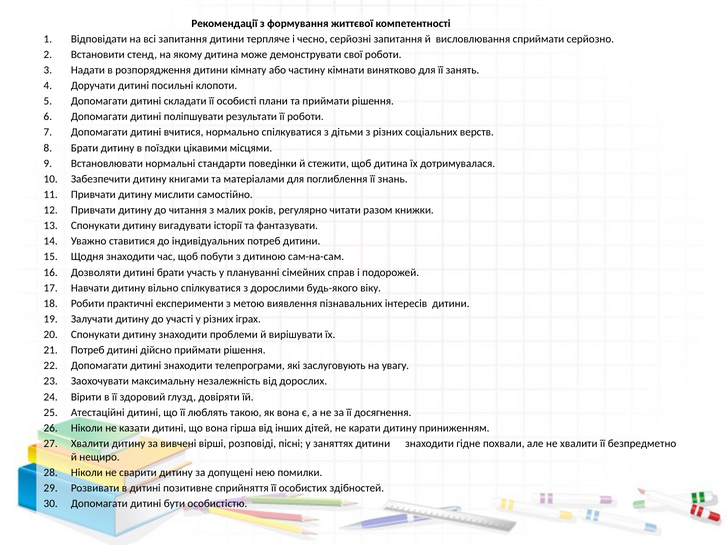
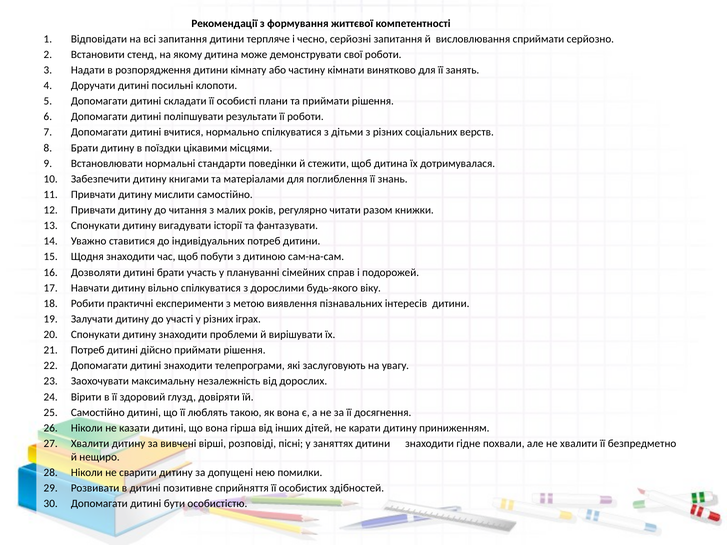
Атестаційні at (98, 413): Атестаційні -> Самостійно
